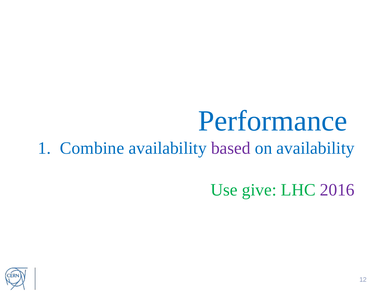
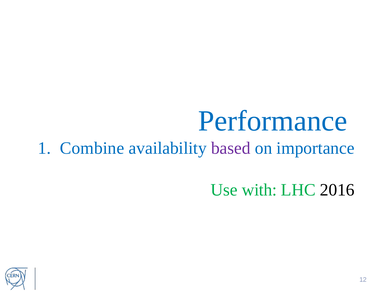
on availability: availability -> importance
give: give -> with
2016 colour: purple -> black
